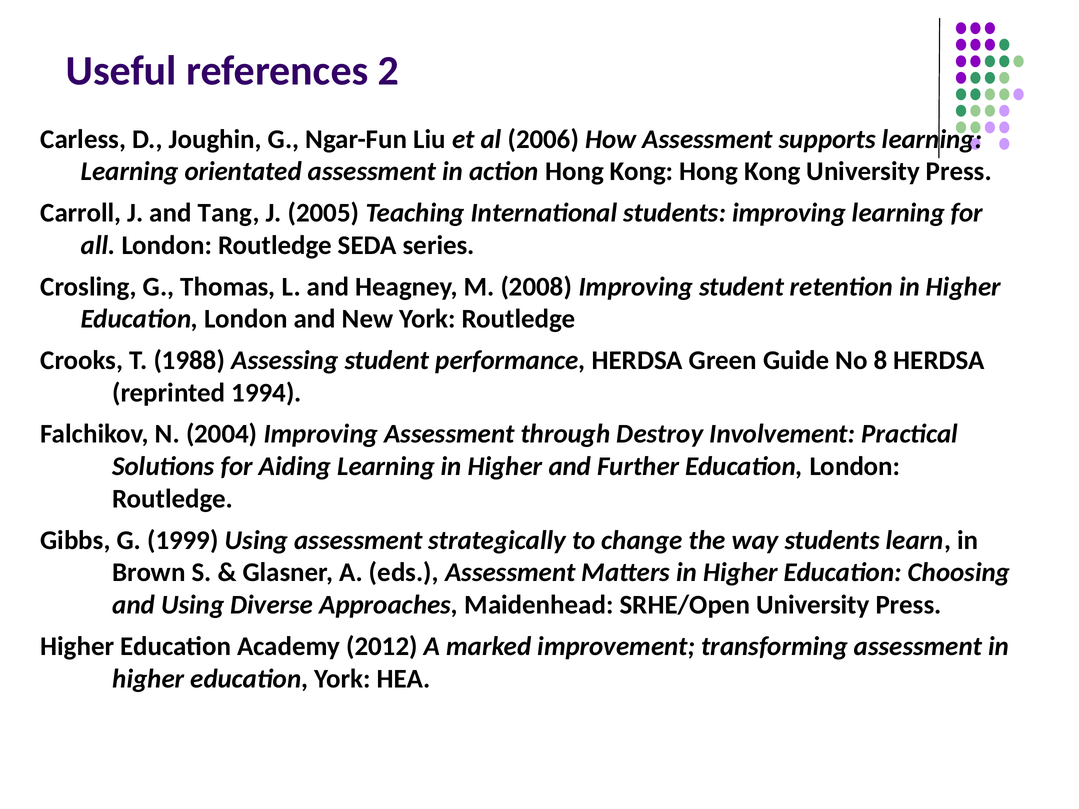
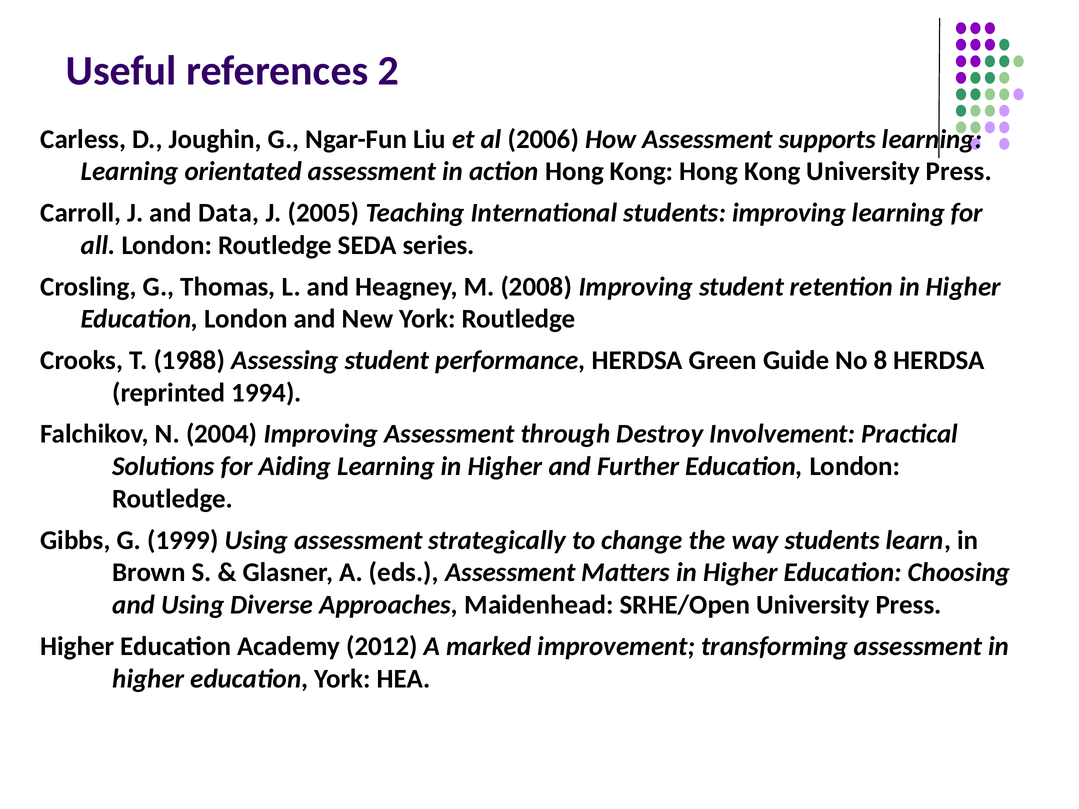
Tang: Tang -> Data
